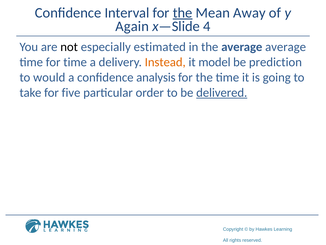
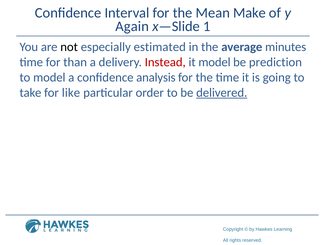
the at (183, 13) underline: present -> none
Away: Away -> Make
4: 4 -> 1
average average: average -> minutes
for time: time -> than
Instead colour: orange -> red
to would: would -> model
five: five -> like
